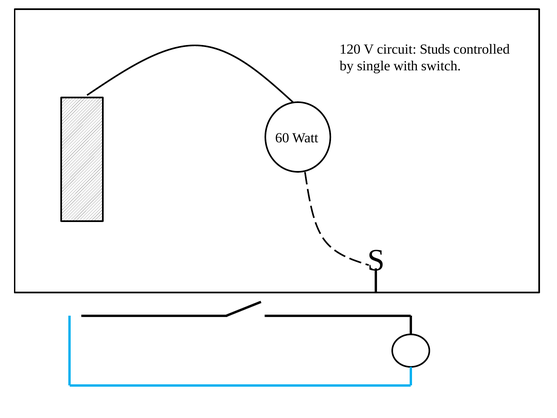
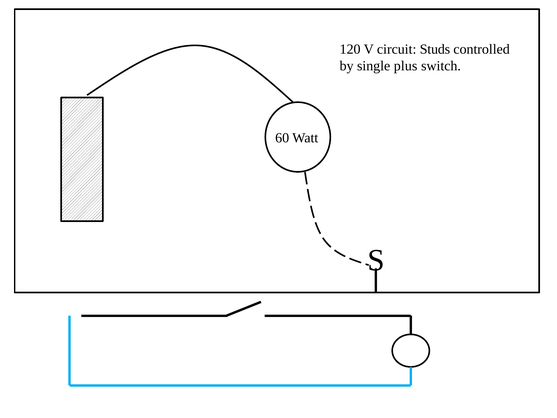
with: with -> plus
